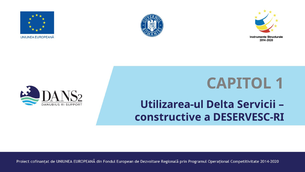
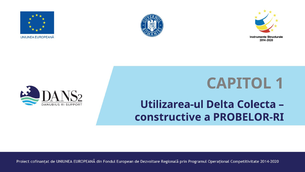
Servicii: Servicii -> Colecta
DESERVESC-RI: DESERVESC-RI -> PROBELOR-RI
